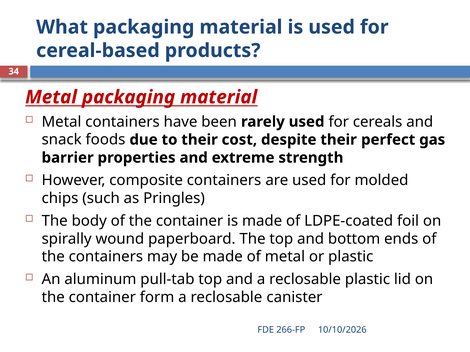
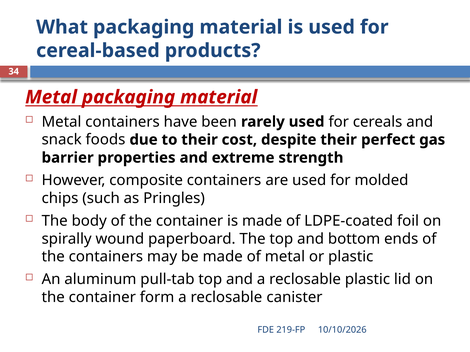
266-FP: 266-FP -> 219-FP
